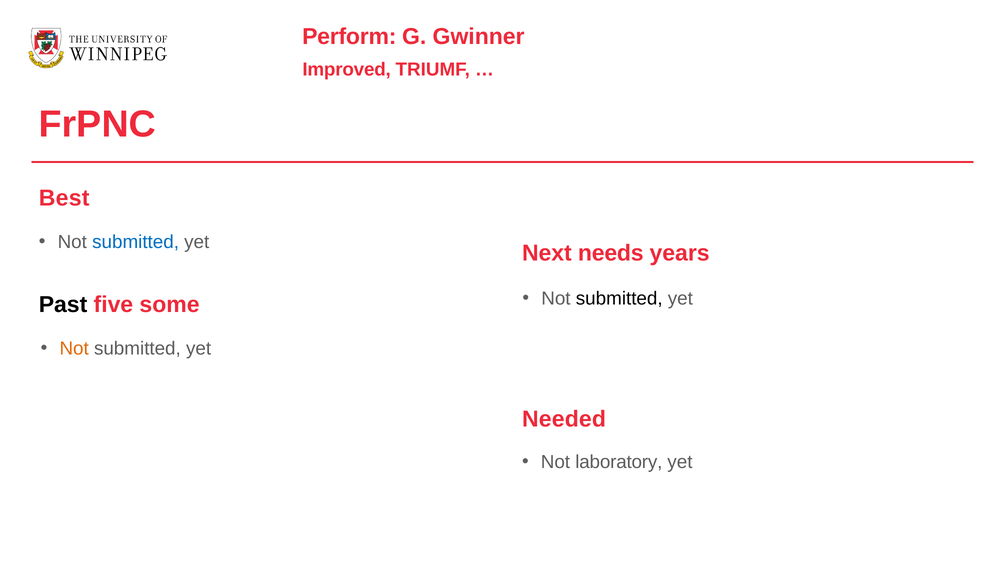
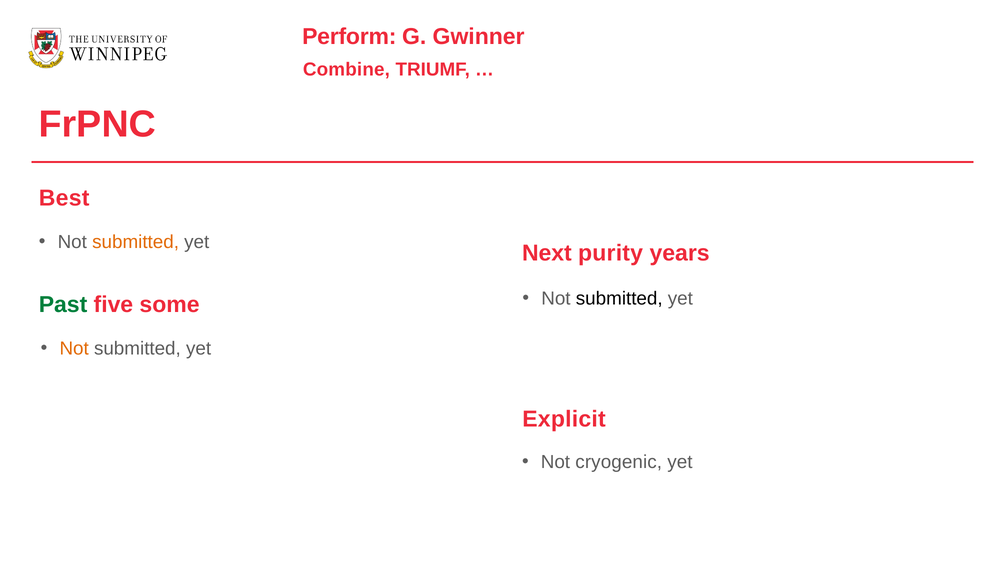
Improved: Improved -> Combine
submitted at (136, 242) colour: blue -> orange
needs: needs -> purity
Past colour: black -> green
Needed: Needed -> Explicit
laboratory: laboratory -> cryogenic
